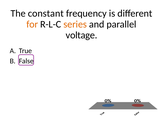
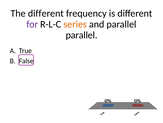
The constant: constant -> different
for colour: orange -> purple
voltage at (82, 35): voltage -> parallel
